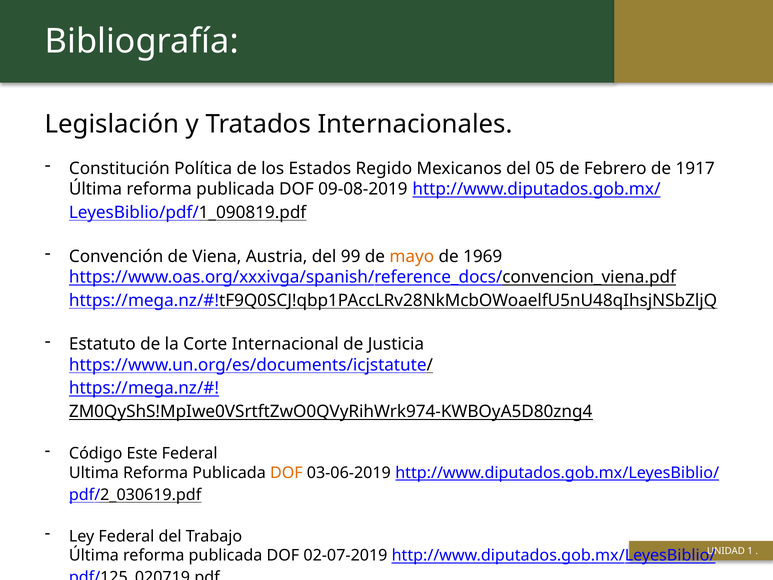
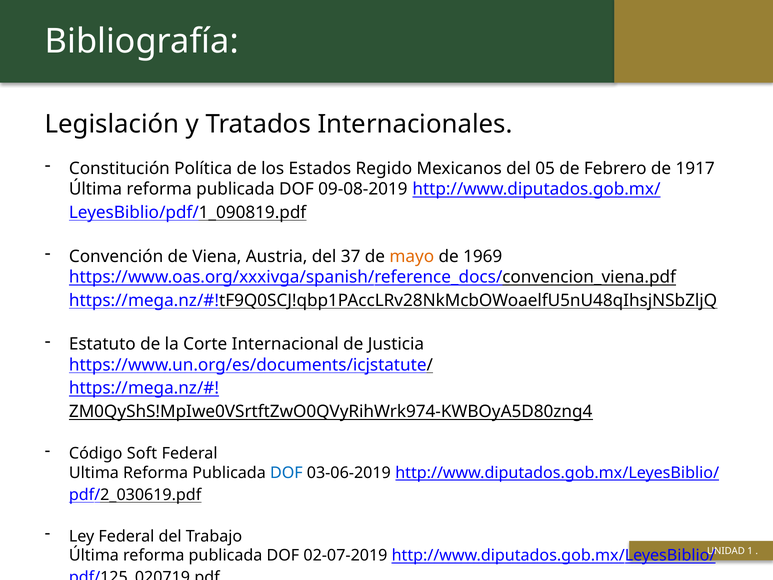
99: 99 -> 37
Este: Este -> Soft
DOF at (286, 473) colour: orange -> blue
